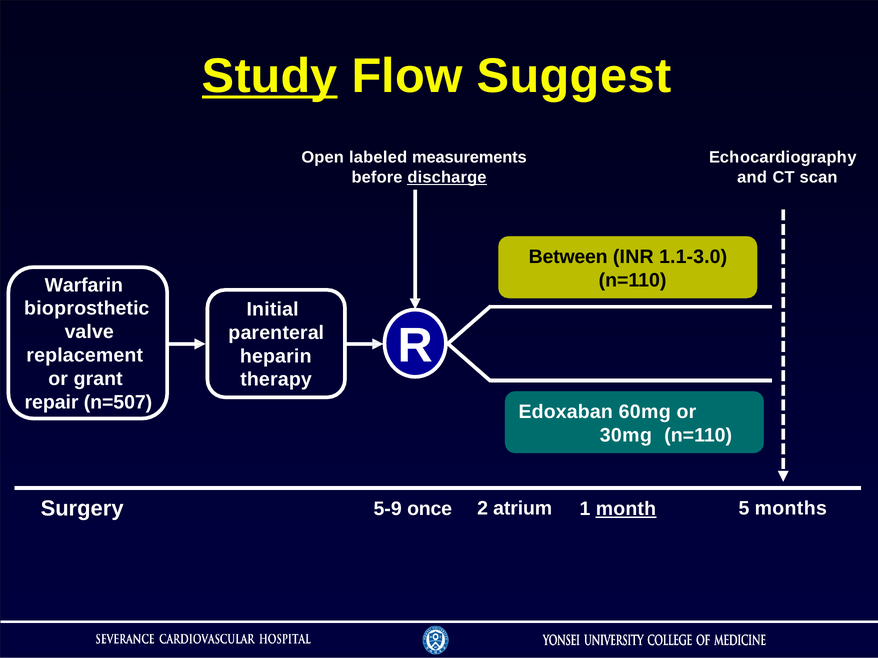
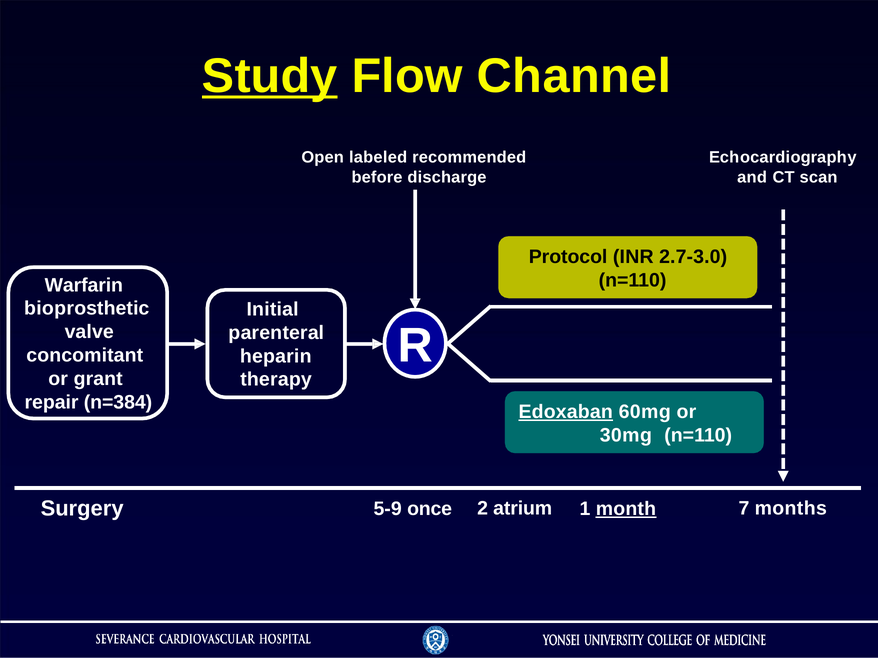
Suggest: Suggest -> Channel
measurements: measurements -> recommended
discharge underline: present -> none
Between: Between -> Protocol
1.1-3.0: 1.1-3.0 -> 2.7-3.0
replacement: replacement -> concomitant
n=507: n=507 -> n=384
Edoxaban underline: none -> present
5: 5 -> 7
